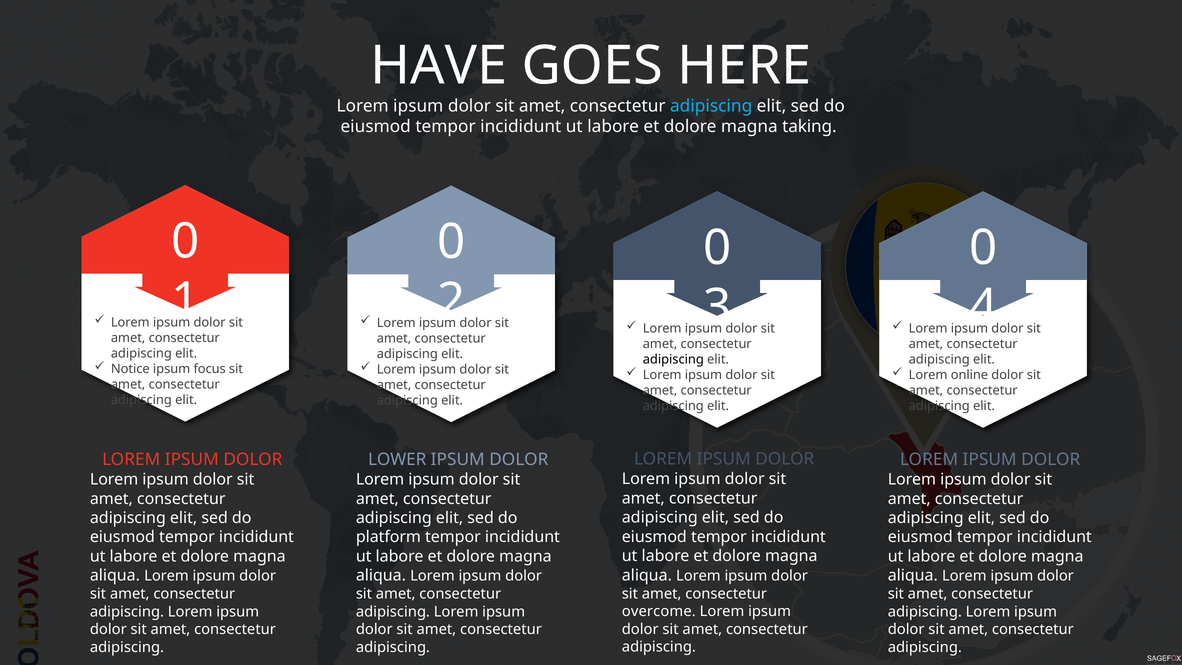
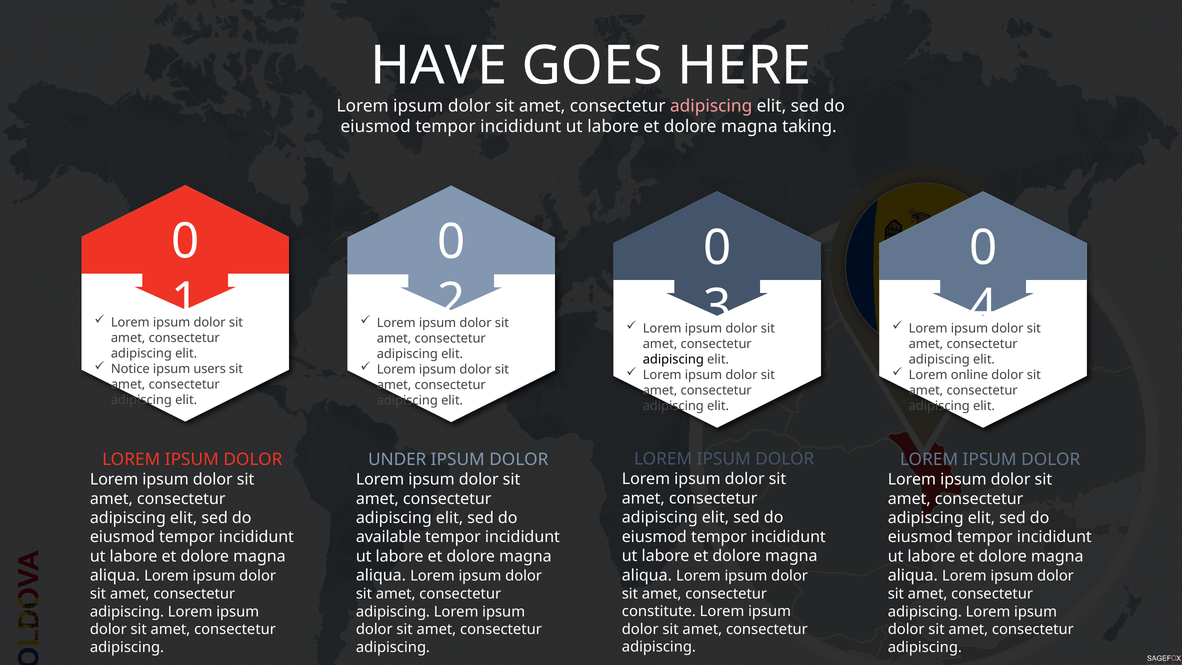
adipiscing at (711, 106) colour: light blue -> pink
focus: focus -> users
LOWER: LOWER -> UNDER
platform: platform -> available
overcome: overcome -> constitute
